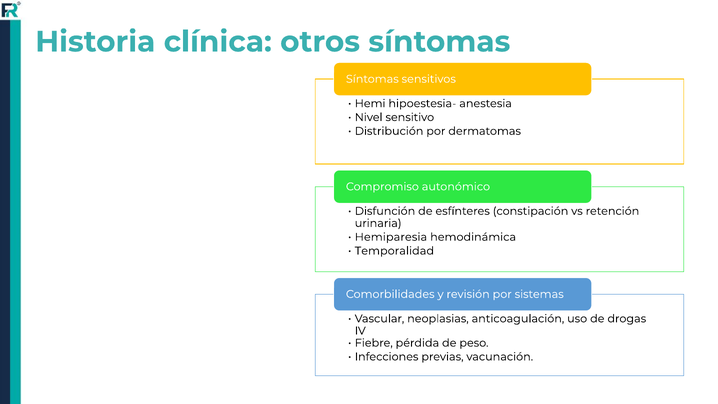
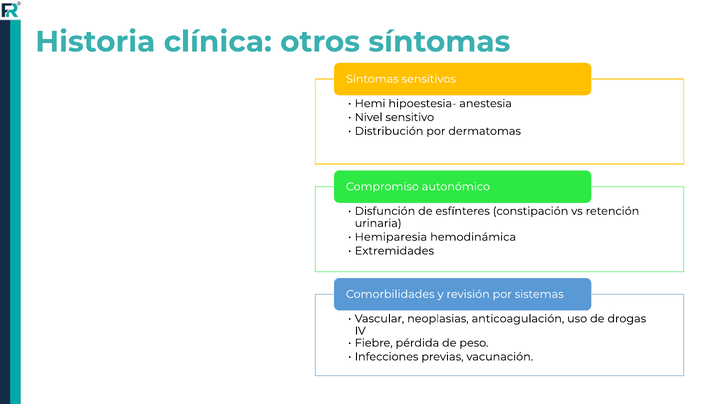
Temporalidad: Temporalidad -> Extremidades
